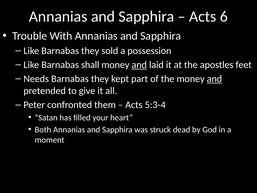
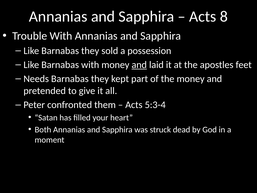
6: 6 -> 8
Barnabas shall: shall -> with
and at (214, 79) underline: present -> none
